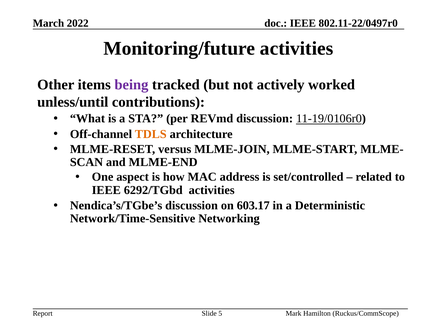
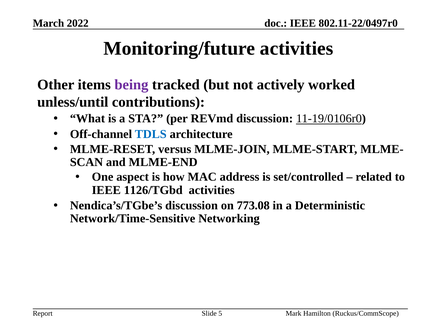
TDLS colour: orange -> blue
6292/TGbd: 6292/TGbd -> 1126/TGbd
603.17: 603.17 -> 773.08
